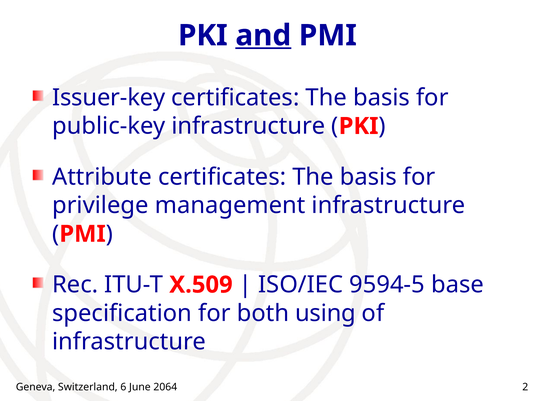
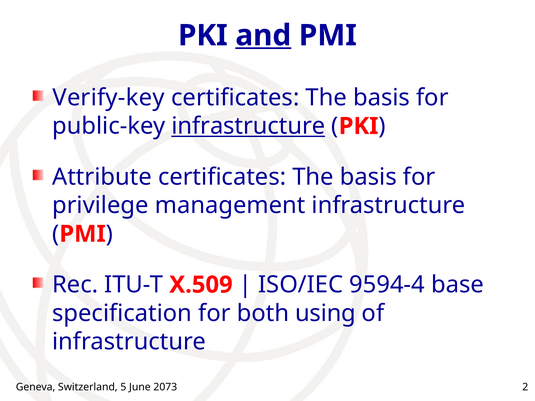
Issuer-key: Issuer-key -> Verify-key
infrastructure at (248, 126) underline: none -> present
9594-5: 9594-5 -> 9594-4
6: 6 -> 5
2064: 2064 -> 2073
